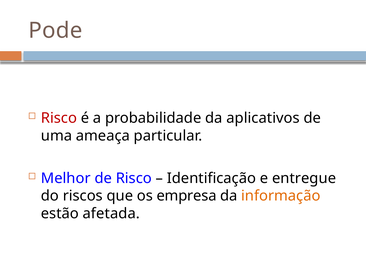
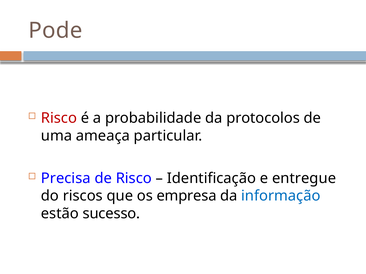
aplicativos: aplicativos -> protocolos
Melhor: Melhor -> Precisa
informação colour: orange -> blue
afetada: afetada -> sucesso
